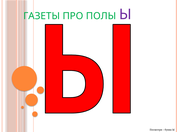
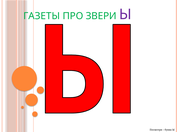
ПОЛЫ: ПОЛЫ -> ЗВЕРИ
